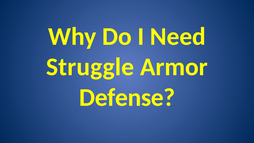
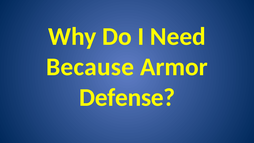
Struggle: Struggle -> Because
